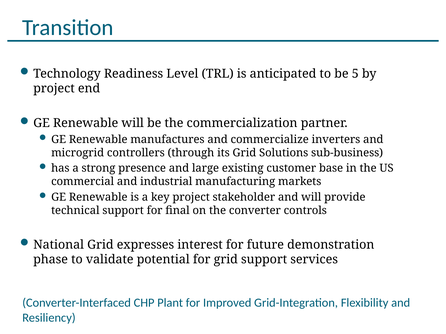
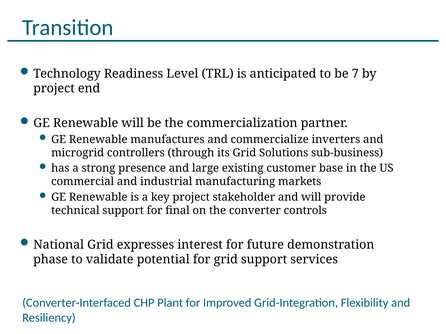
5: 5 -> 7
